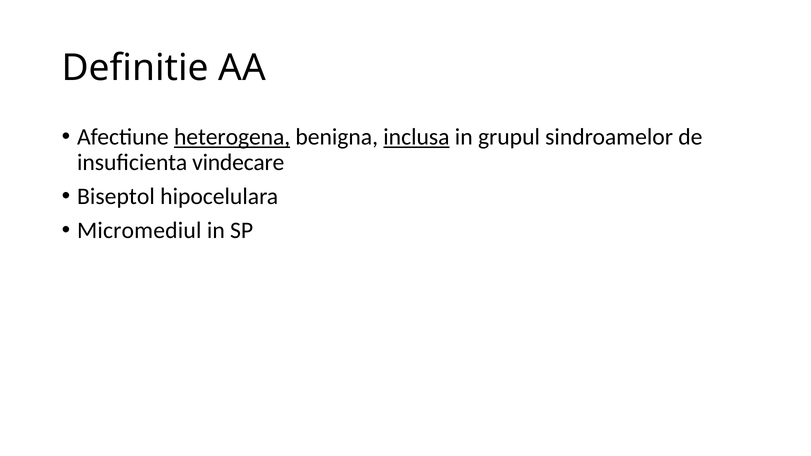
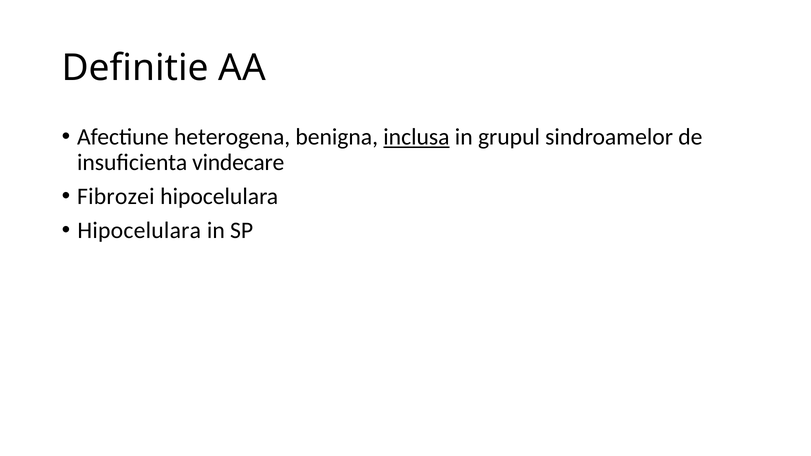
heterogena underline: present -> none
Biseptol: Biseptol -> Fibrozei
Micromediul at (139, 231): Micromediul -> Hipocelulara
